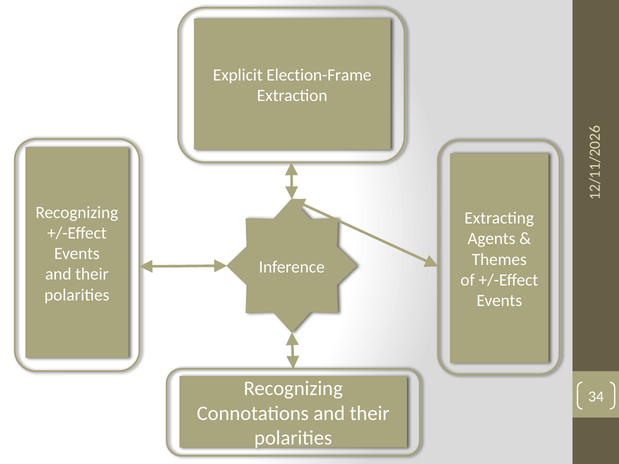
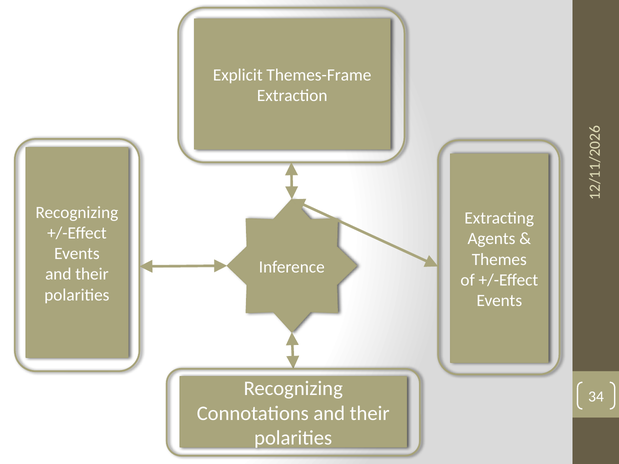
Election-Frame: Election-Frame -> Themes-Frame
